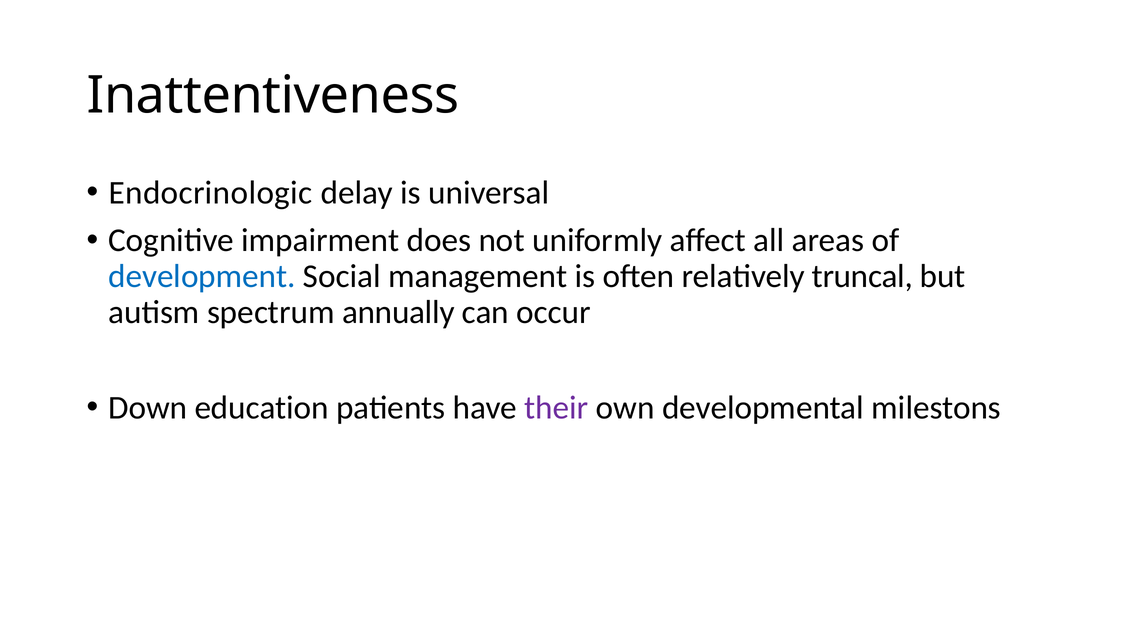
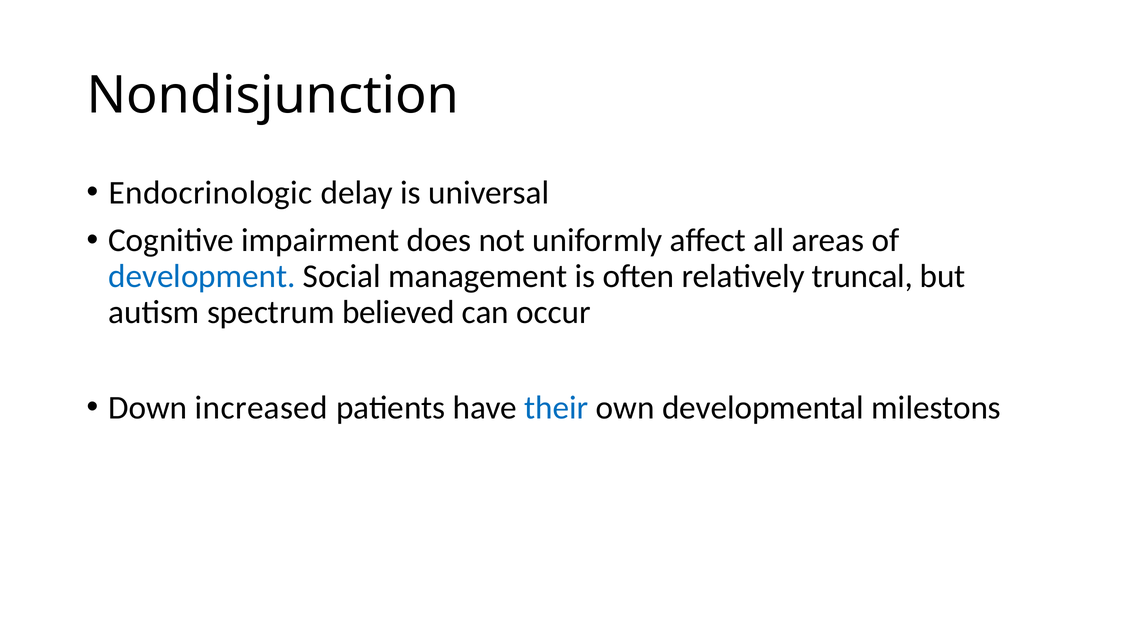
Inattentiveness: Inattentiveness -> Nondisjunction
annually: annually -> believed
education: education -> increased
their colour: purple -> blue
